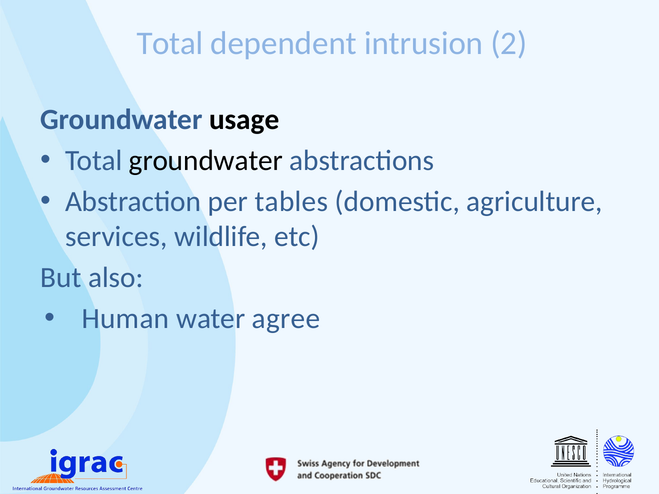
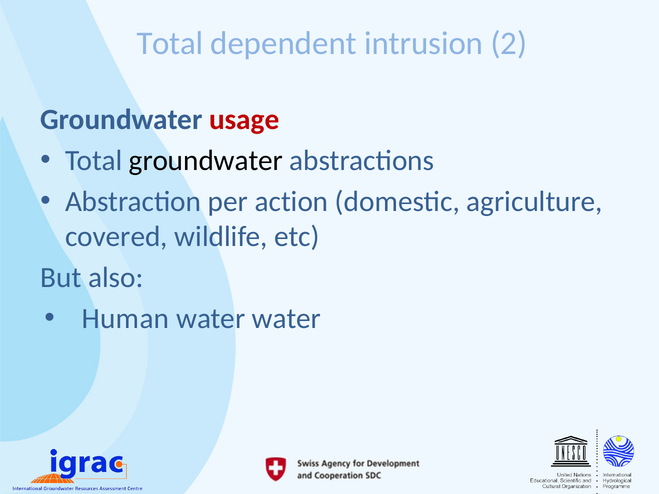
usage colour: black -> red
tables: tables -> action
services: services -> covered
water agree: agree -> water
